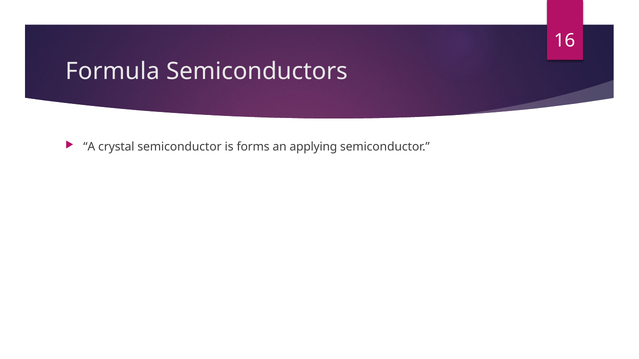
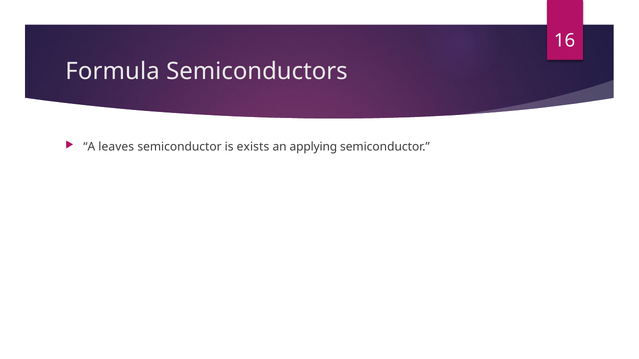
crystal: crystal -> leaves
forms: forms -> exists
